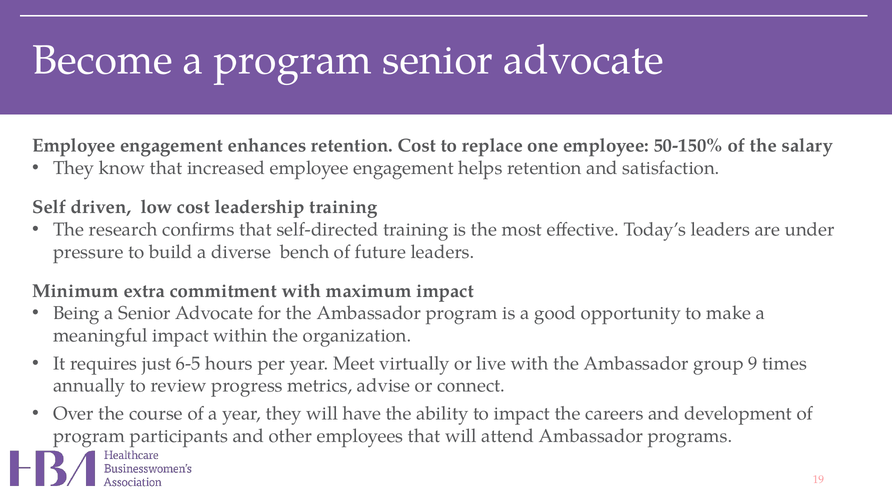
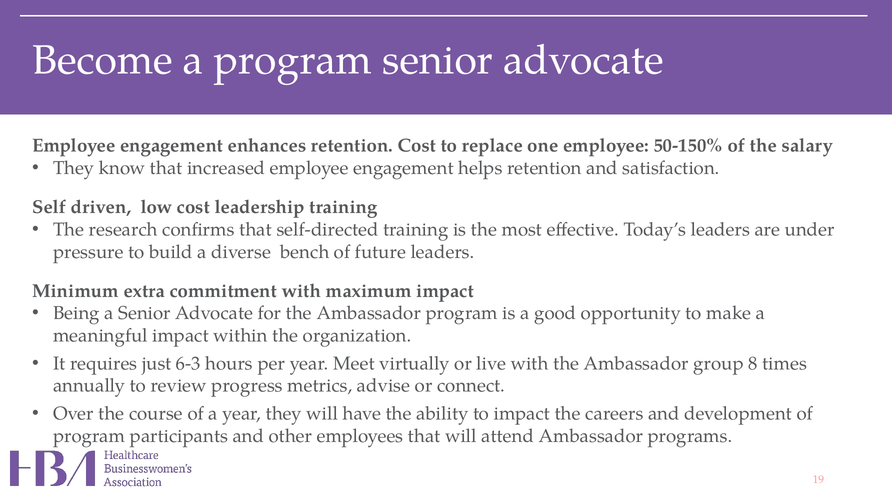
6-5: 6-5 -> 6-3
9: 9 -> 8
